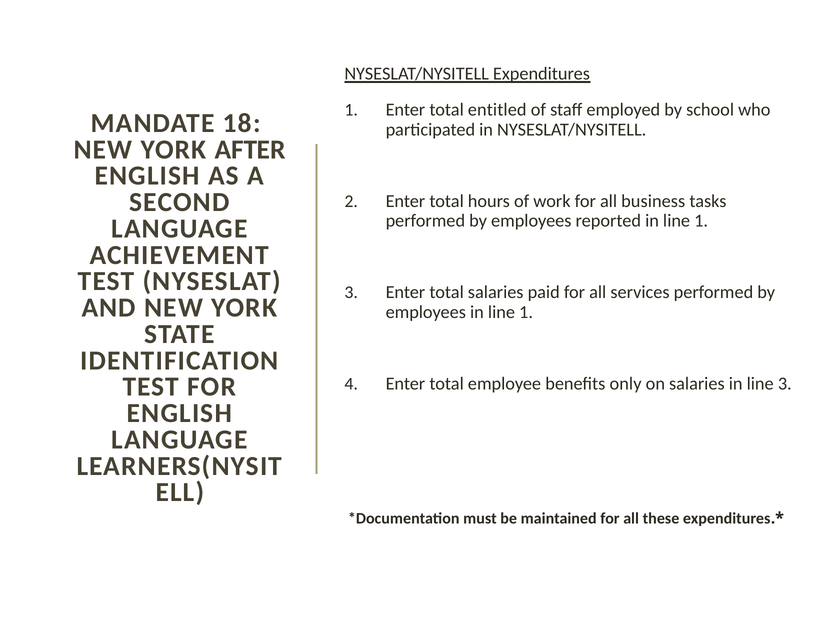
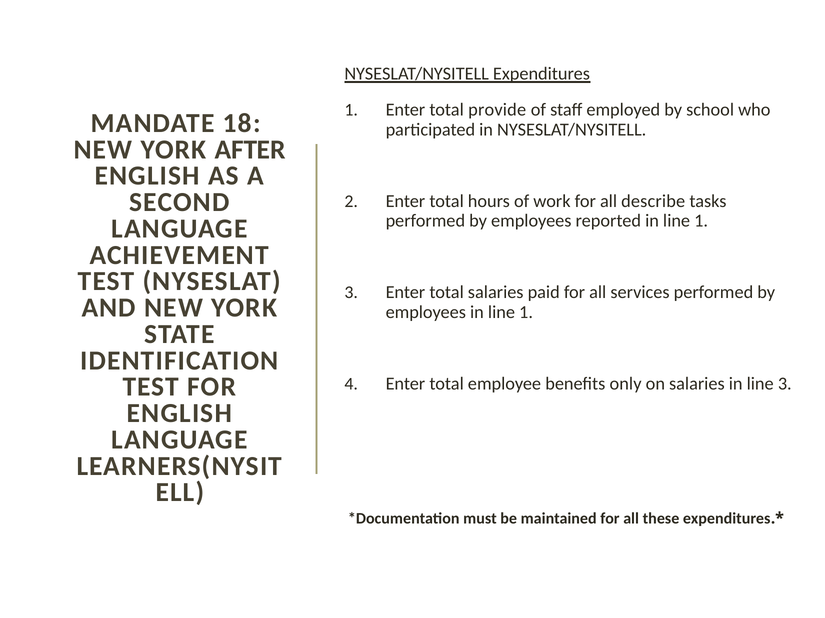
entitled: entitled -> provide
business: business -> describe
